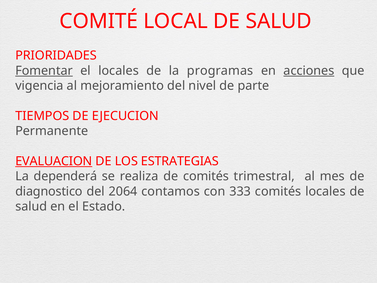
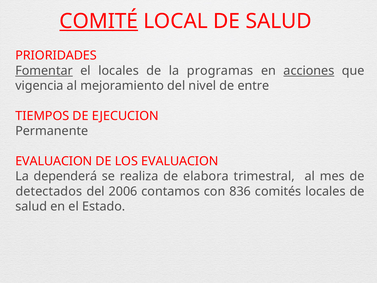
COMITÉ underline: none -> present
parte: parte -> entre
EVALUACION at (54, 161) underline: present -> none
LOS ESTRATEGIAS: ESTRATEGIAS -> EVALUACION
de comités: comités -> elabora
diagnostico: diagnostico -> detectados
2064: 2064 -> 2006
333: 333 -> 836
